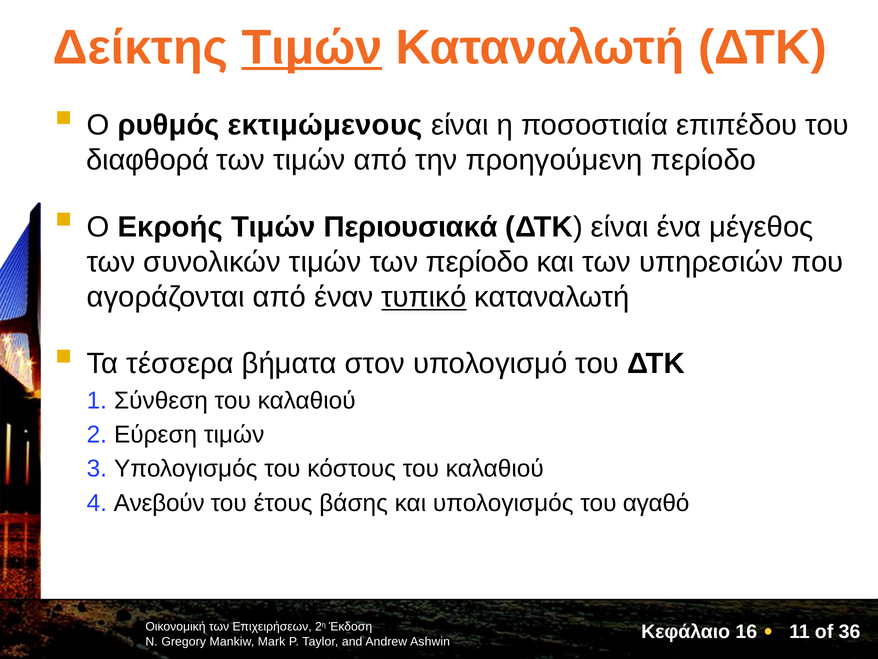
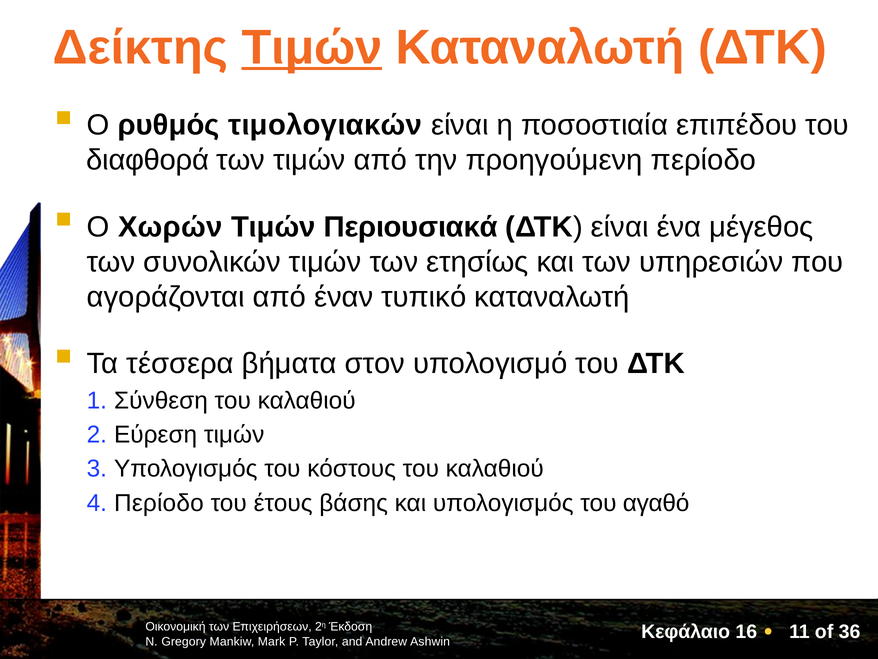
εκτιμώμενους: εκτιμώμενους -> τιμολογιακών
Εκροής: Εκροής -> Χωρών
των περίοδο: περίοδο -> ετησίως
τυπικό underline: present -> none
Ανεβούν at (159, 503): Ανεβούν -> Περίοδο
